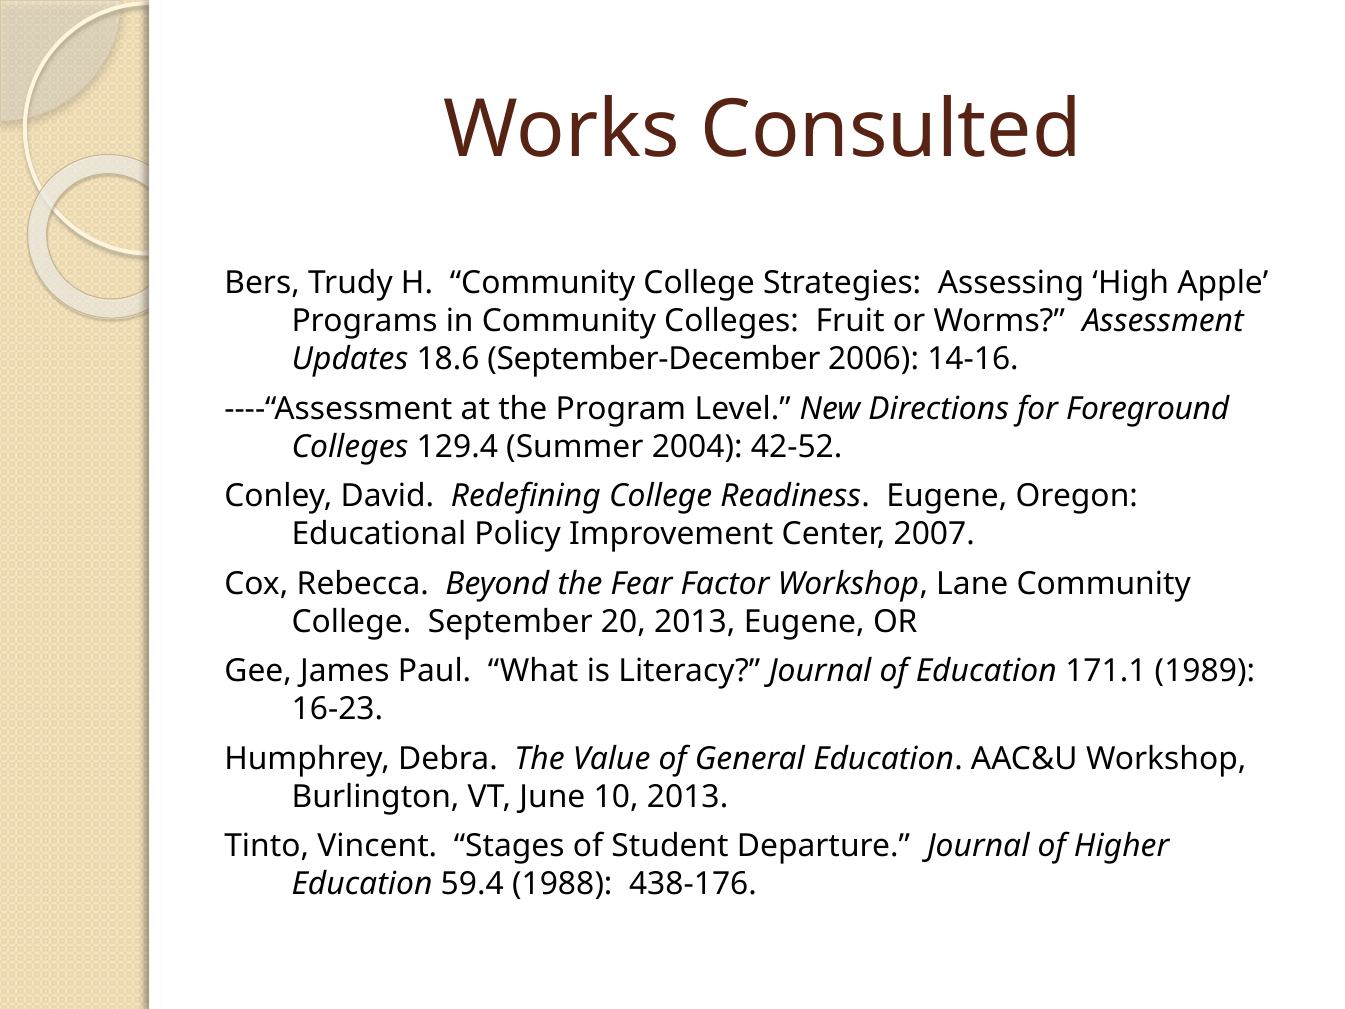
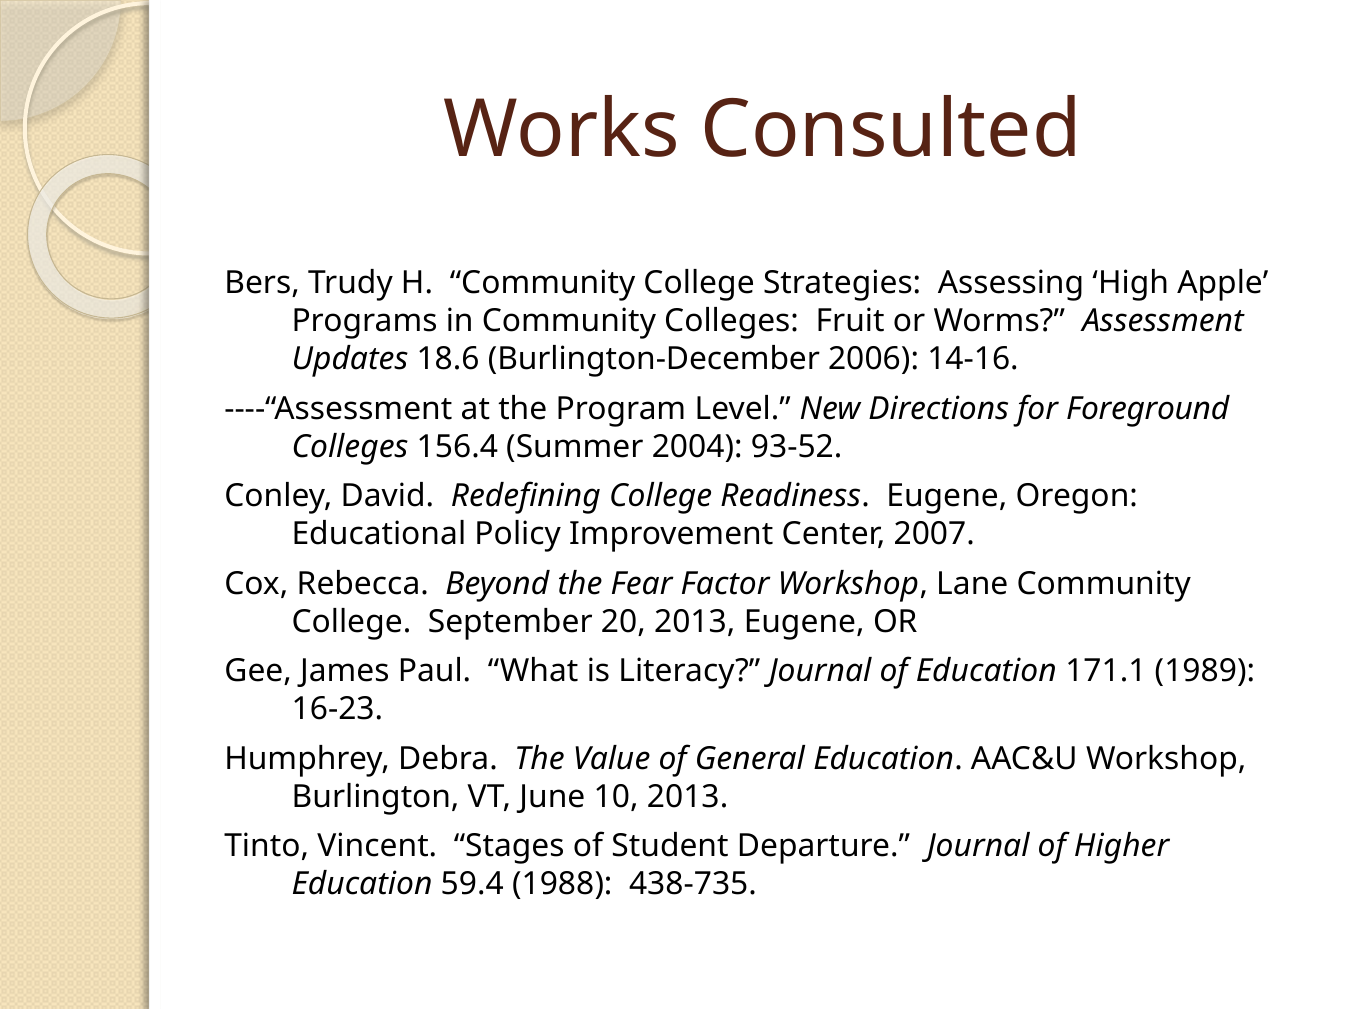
September-December: September-December -> Burlington-December
129.4: 129.4 -> 156.4
42-52: 42-52 -> 93-52
438-176: 438-176 -> 438-735
